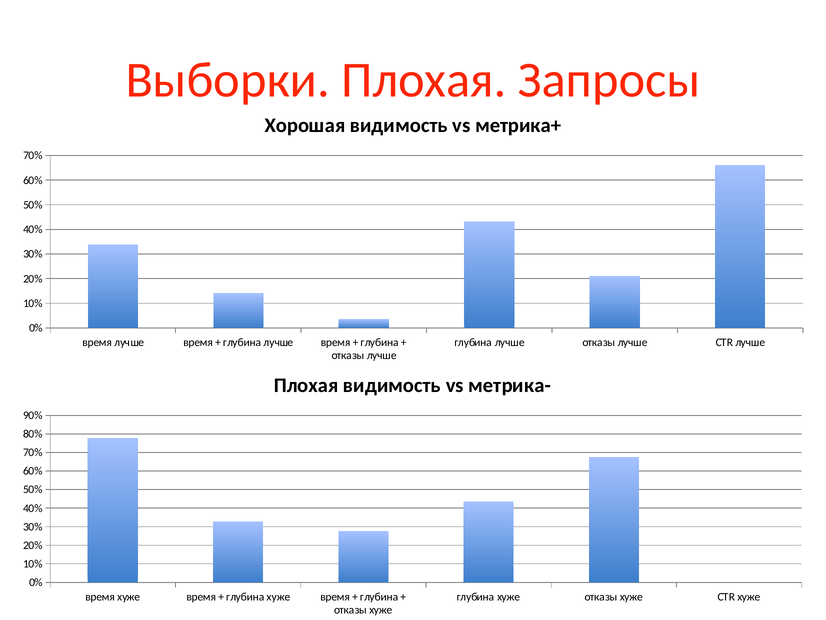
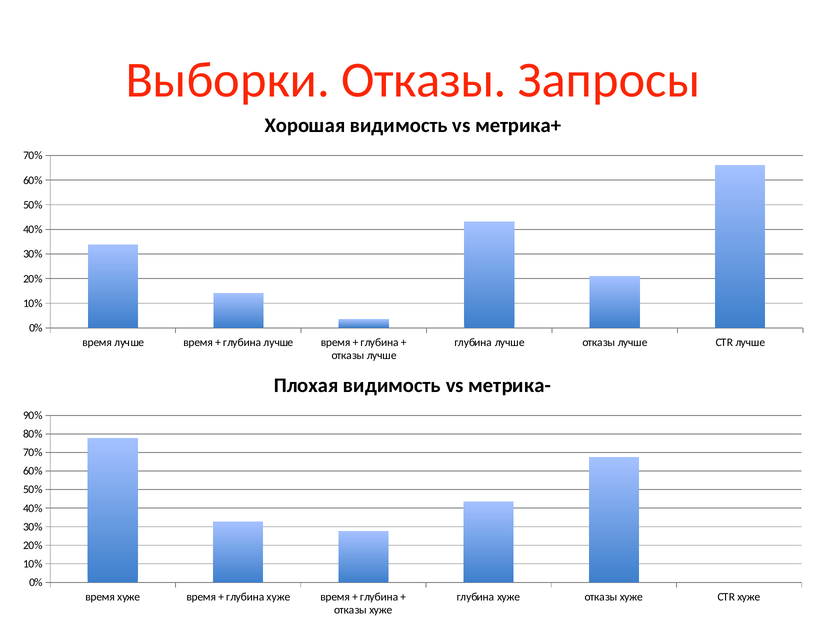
Выборки Плохая: Плохая -> Отказы
